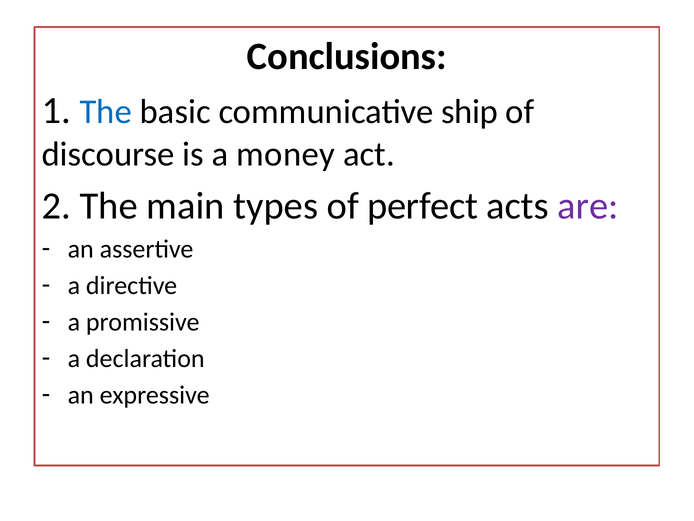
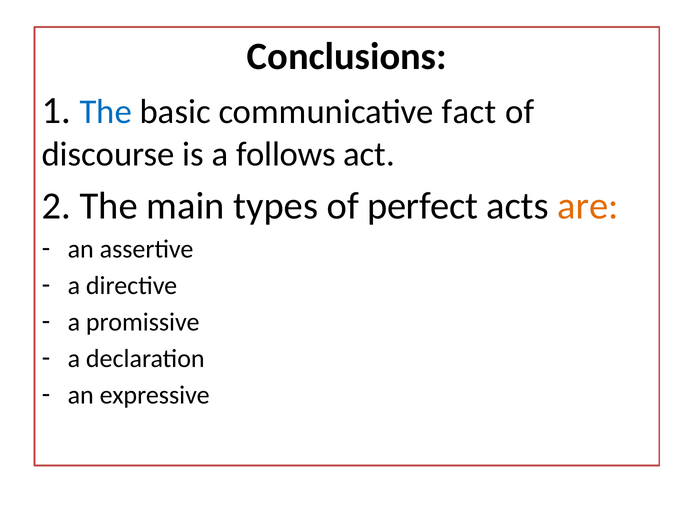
ship: ship -> fact
money: money -> follows
are colour: purple -> orange
